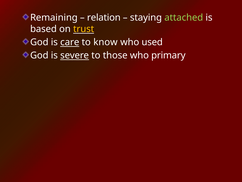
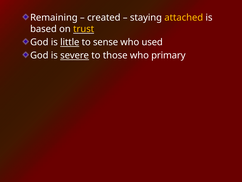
relation: relation -> created
attached colour: light green -> yellow
care: care -> little
know: know -> sense
